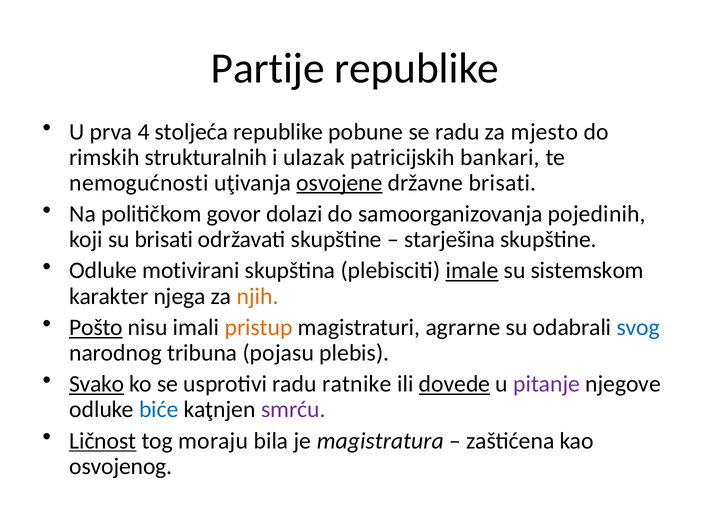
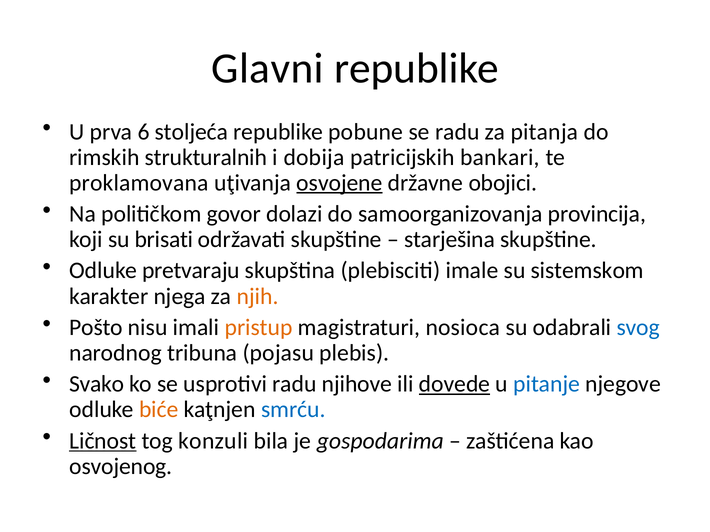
Partije: Partije -> Glavni
4: 4 -> 6
mjesto: mjesto -> pitanja
ulazak: ulazak -> dobija
nemogućnosti: nemogućnosti -> proklamovana
državne brisati: brisati -> obojici
pojedinih: pojedinih -> provincija
motivirani: motivirani -> pretvaraju
imale underline: present -> none
Pošto underline: present -> none
agrarne: agrarne -> nosioca
Svako underline: present -> none
ratnike: ratnike -> njihove
pitanje colour: purple -> blue
biće colour: blue -> orange
smrću colour: purple -> blue
moraju: moraju -> konzuli
magistratura: magistratura -> gospodarima
